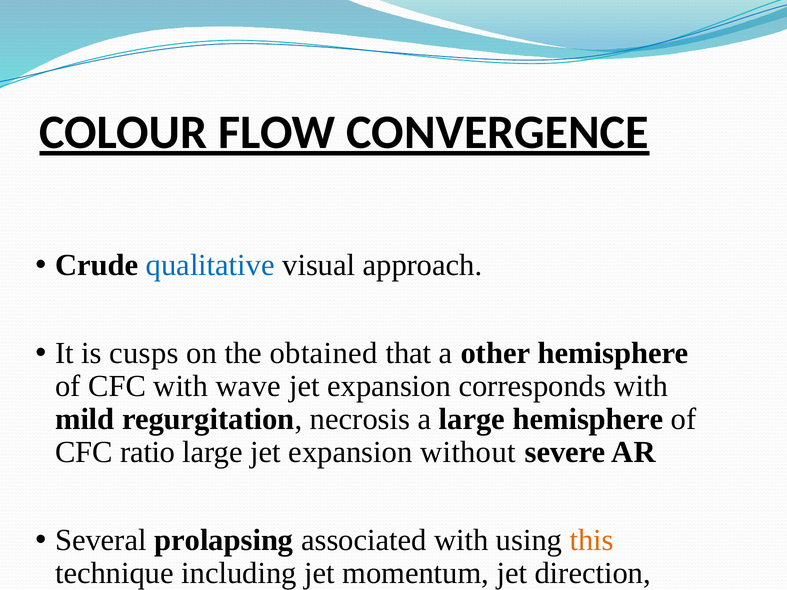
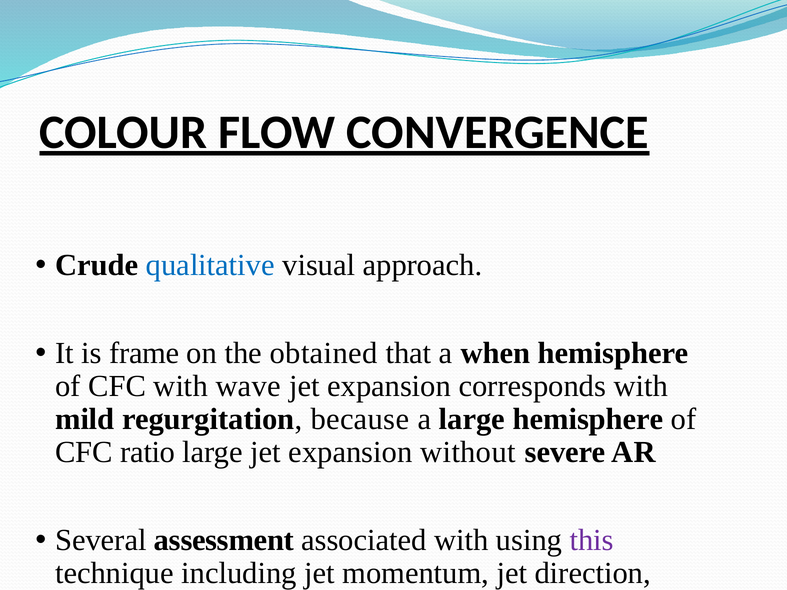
cusps: cusps -> frame
other: other -> when
necrosis: necrosis -> because
prolapsing: prolapsing -> assessment
this colour: orange -> purple
